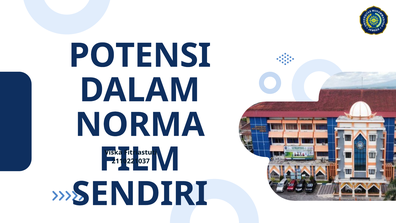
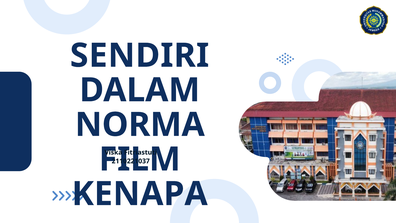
POTENSI: POTENSI -> SENDIRI
SENDIRI: SENDIRI -> KENAPA
